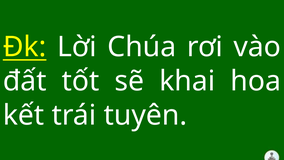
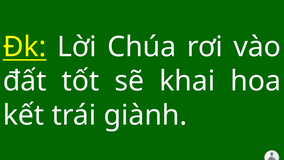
tuyên: tuyên -> giành
